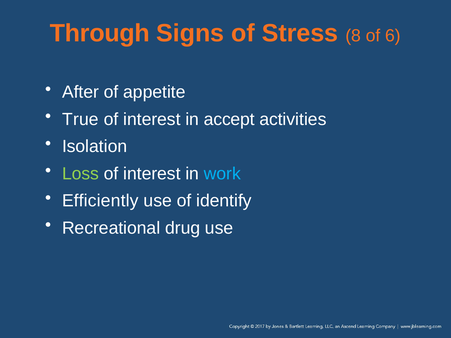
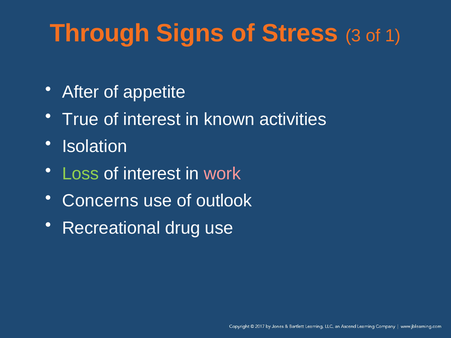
8: 8 -> 3
6: 6 -> 1
accept: accept -> known
work colour: light blue -> pink
Efficiently: Efficiently -> Concerns
identify: identify -> outlook
